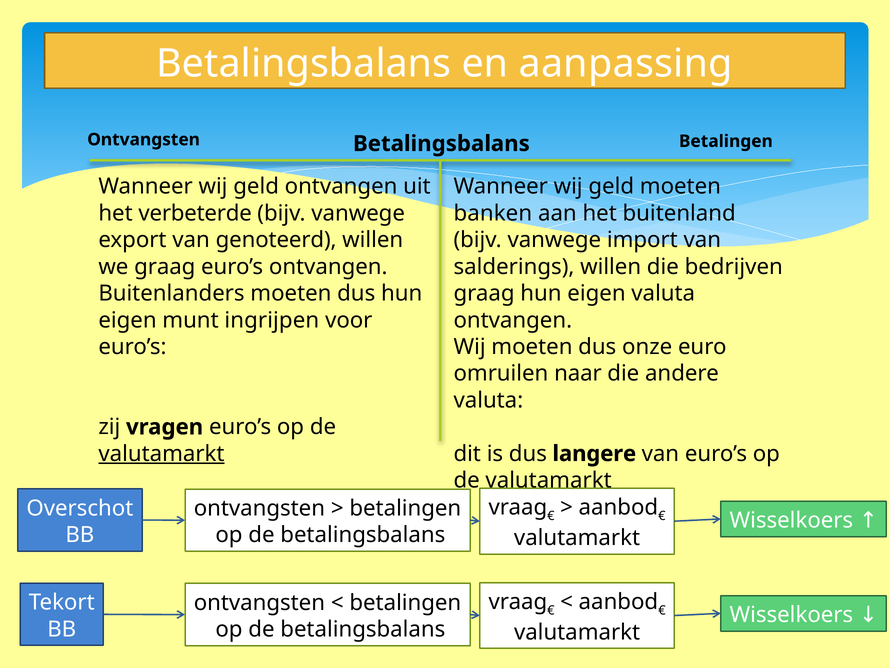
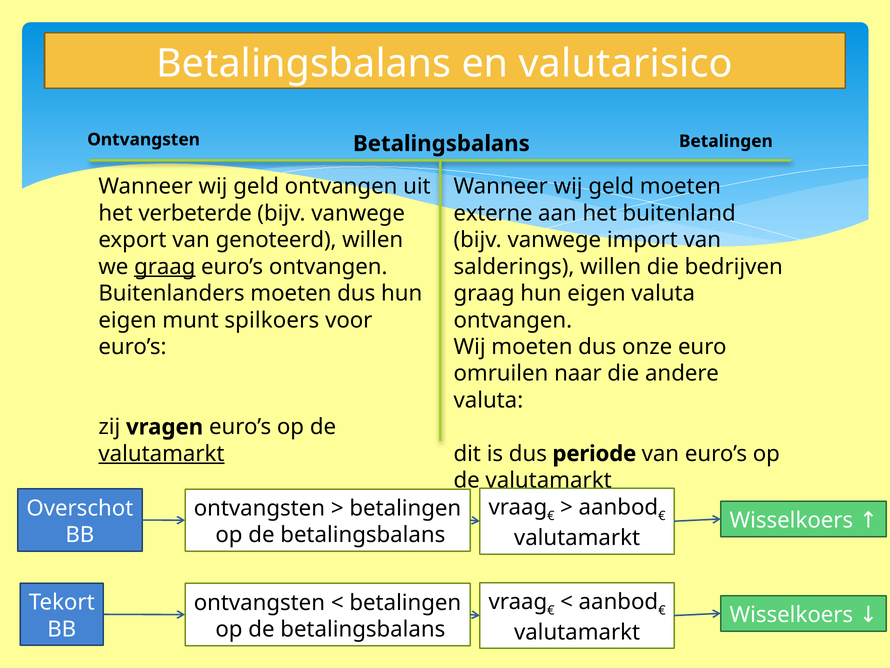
aanpassing: aanpassing -> valutarisico
banken: banken -> externe
graag at (165, 267) underline: none -> present
ingrijpen: ingrijpen -> spilkoers
langere: langere -> periode
